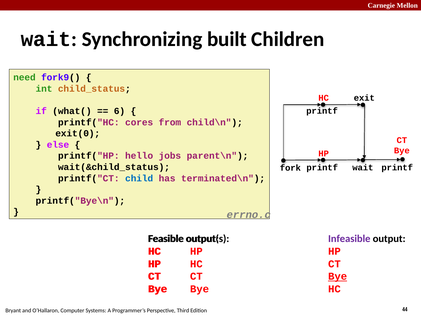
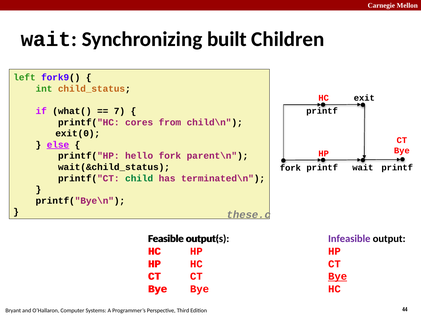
need: need -> left
6: 6 -> 7
else underline: none -> present
hello jobs: jobs -> fork
child colour: blue -> green
errno.c: errno.c -> these.c
